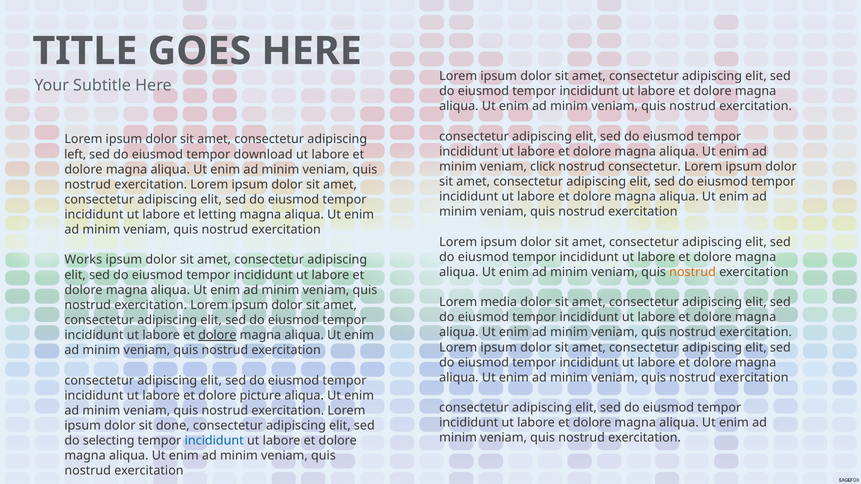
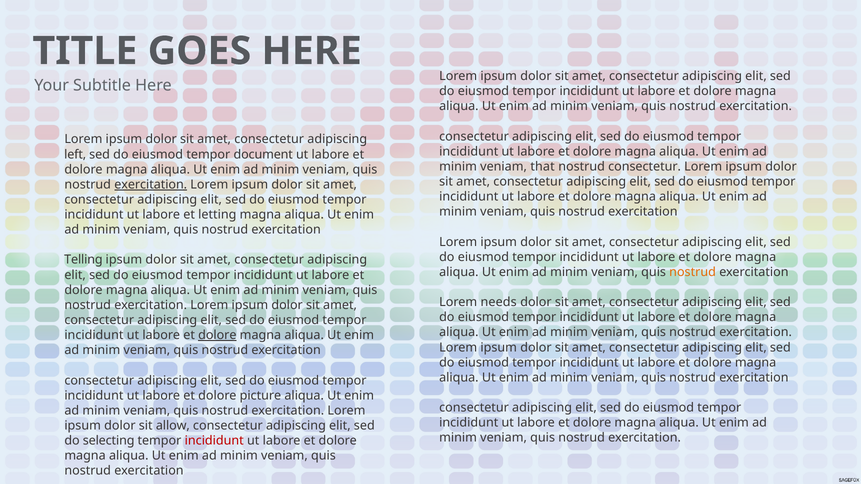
download: download -> document
click: click -> that
exercitation at (151, 185) underline: none -> present
Works: Works -> Telling
media: media -> needs
done: done -> allow
incididunt at (214, 441) colour: blue -> red
